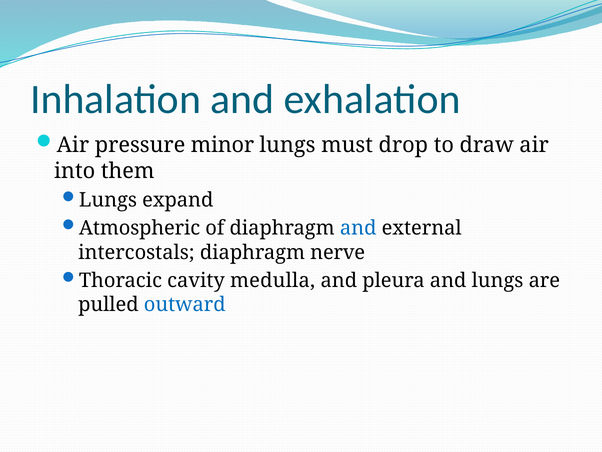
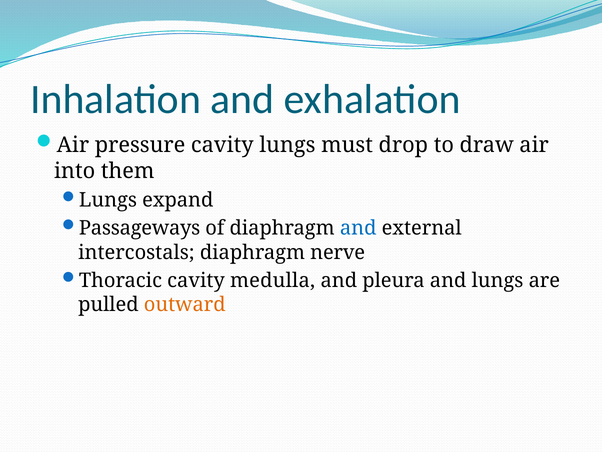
pressure minor: minor -> cavity
Atmospheric: Atmospheric -> Passageways
outward colour: blue -> orange
